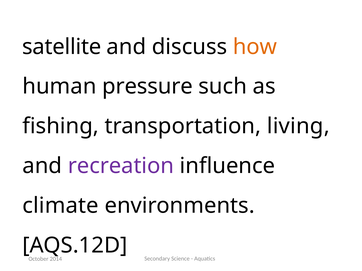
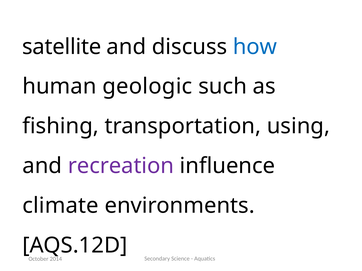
how colour: orange -> blue
pressure: pressure -> geologic
living: living -> using
